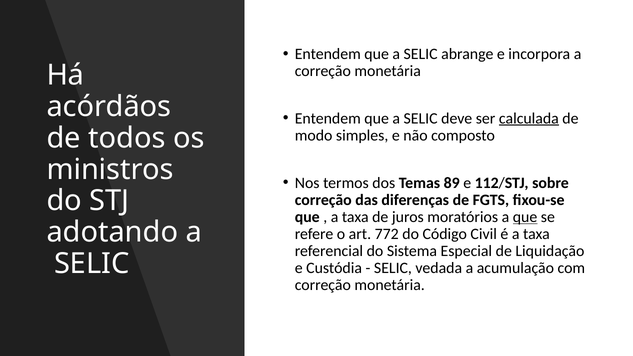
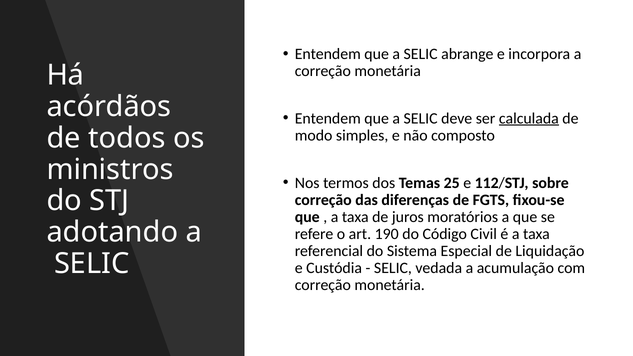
89: 89 -> 25
que at (525, 217) underline: present -> none
772: 772 -> 190
